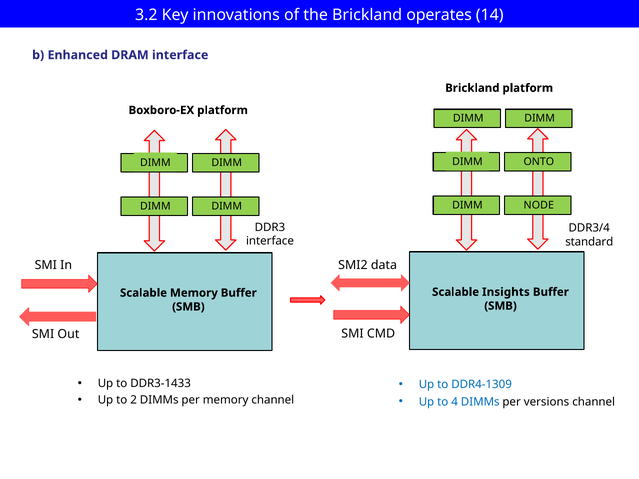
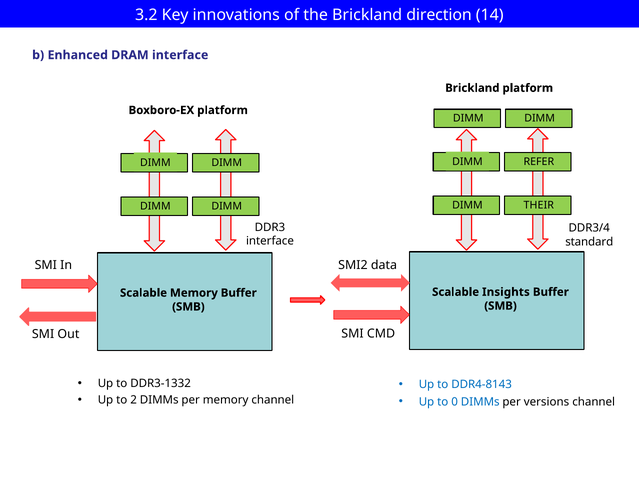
operates: operates -> direction
ONTO: ONTO -> REFER
NODE: NODE -> THEIR
DDR3-1433: DDR3-1433 -> DDR3-1332
DDR4-1309: DDR4-1309 -> DDR4-8143
4: 4 -> 0
